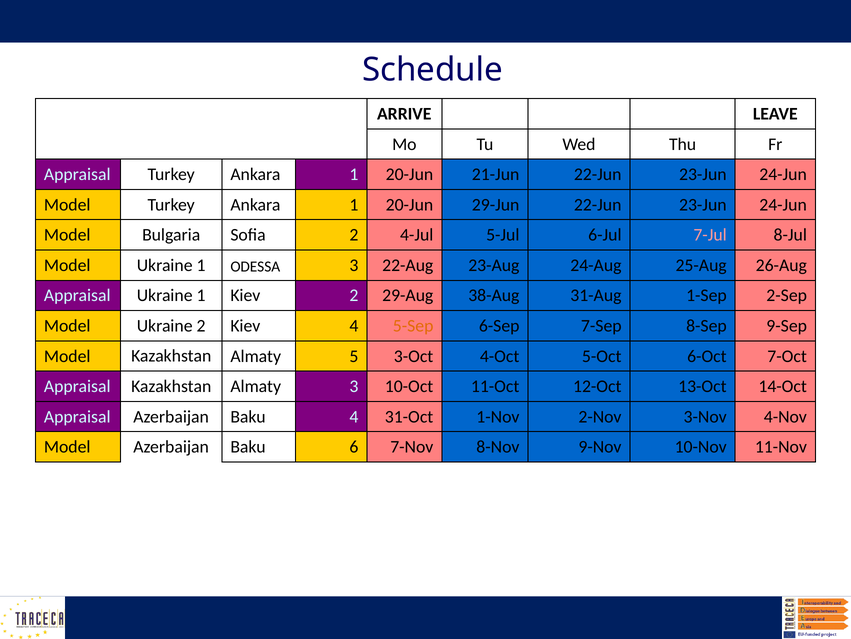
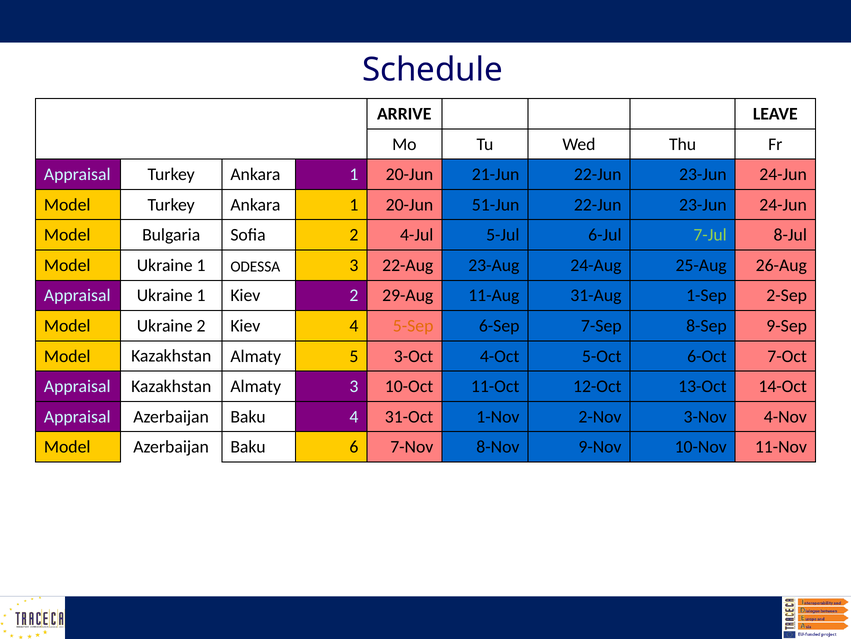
29-Jun: 29-Jun -> 51-Jun
7-Jul colour: pink -> light green
38-Aug: 38-Aug -> 11-Aug
